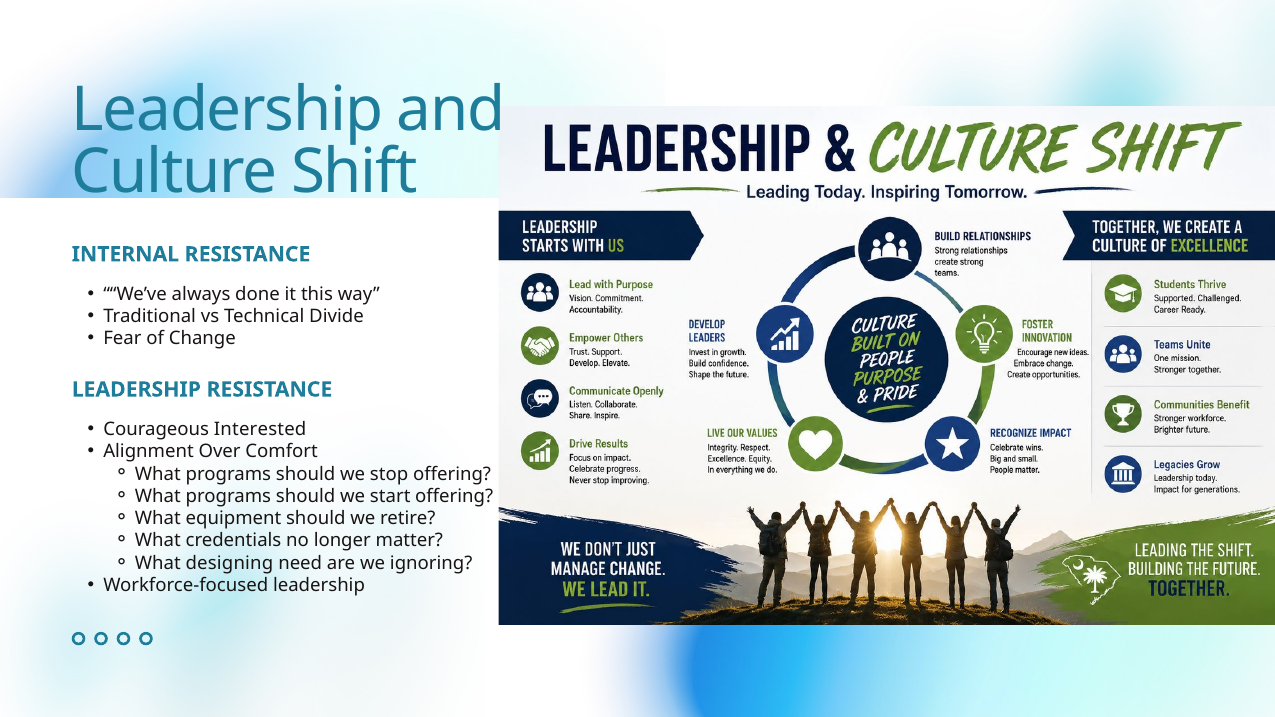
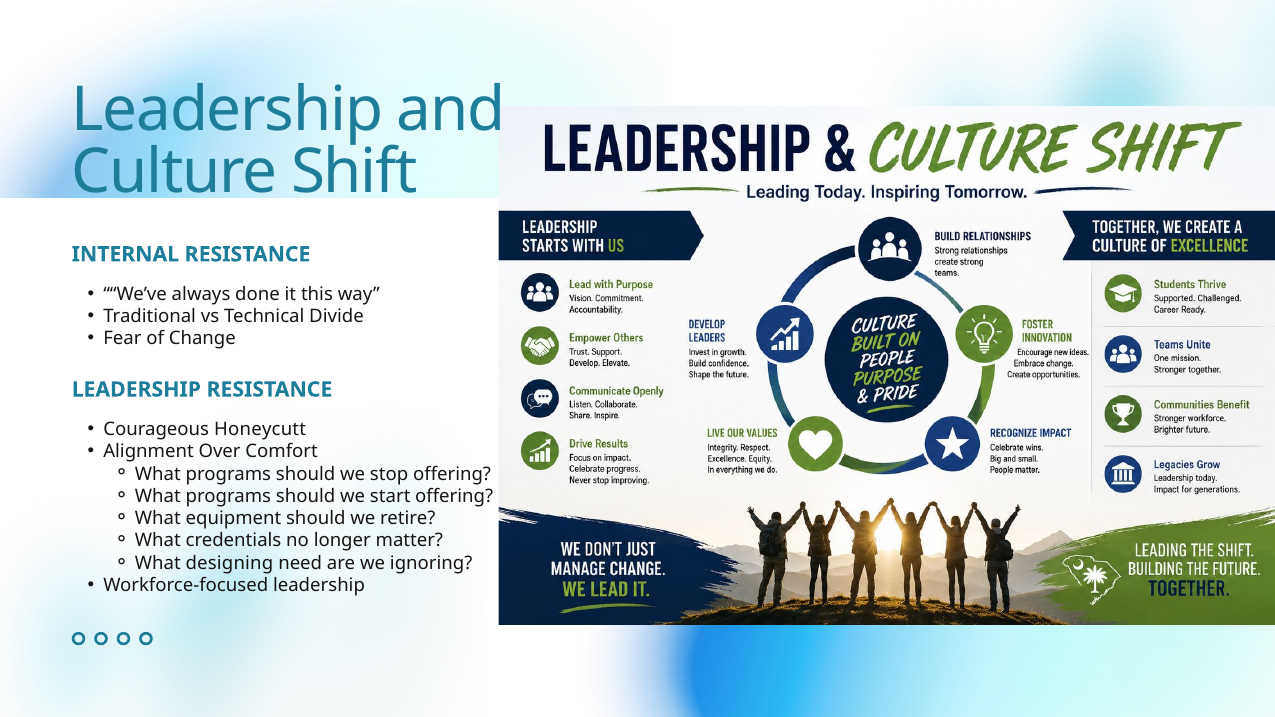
Interested: Interested -> Honeycutt
